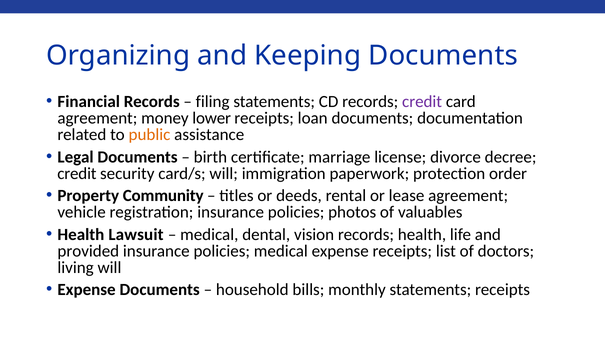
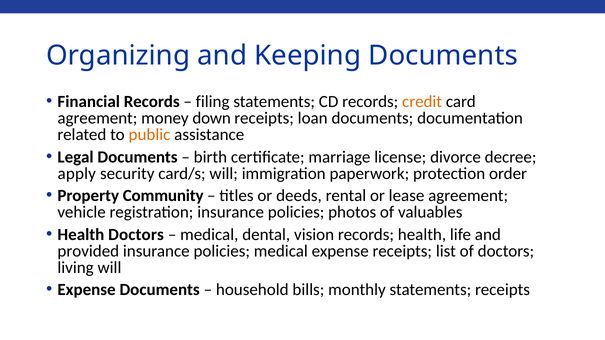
credit at (422, 102) colour: purple -> orange
lower: lower -> down
credit at (77, 174): credit -> apply
Health Lawsuit: Lawsuit -> Doctors
